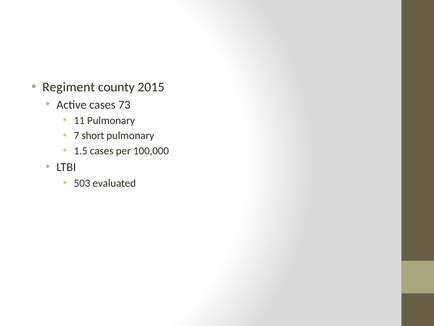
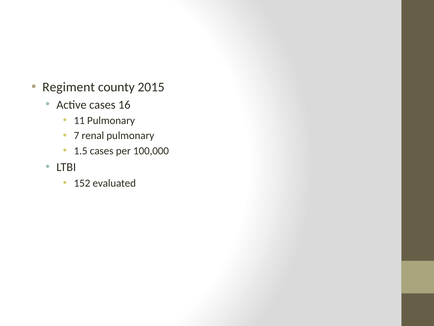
73: 73 -> 16
short: short -> renal
503: 503 -> 152
